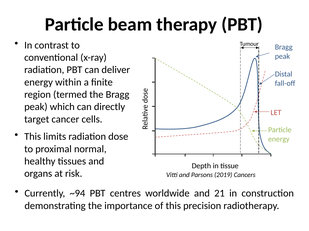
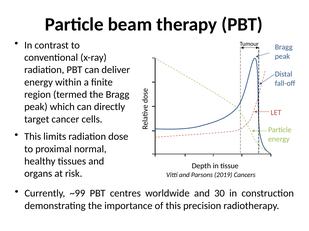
~94: ~94 -> ~99
21: 21 -> 30
